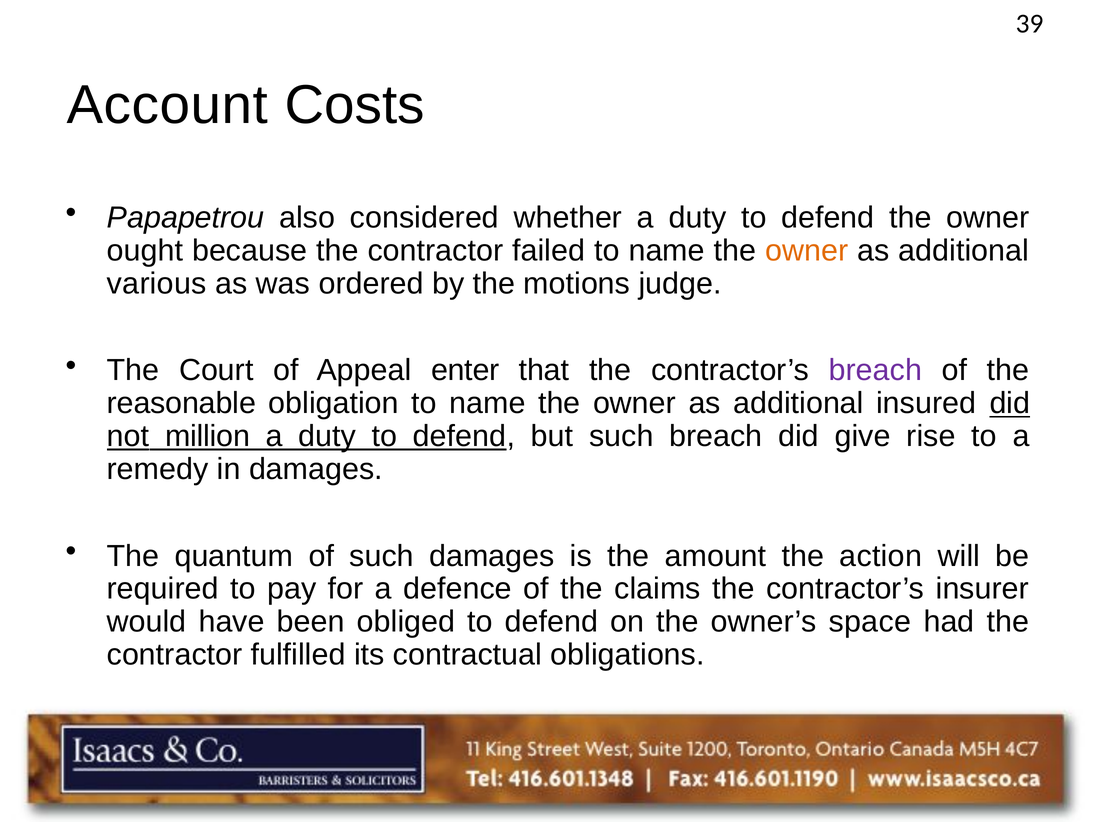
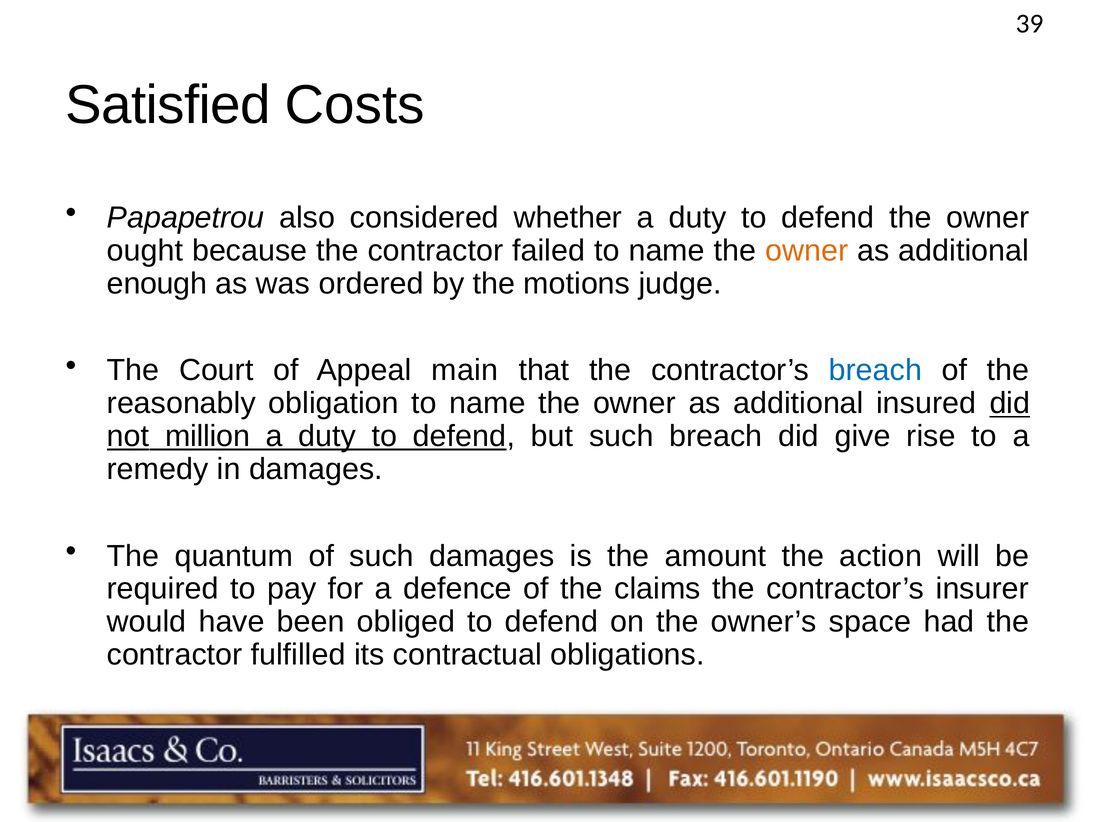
Account: Account -> Satisfied
various: various -> enough
enter: enter -> main
breach at (875, 370) colour: purple -> blue
reasonable: reasonable -> reasonably
